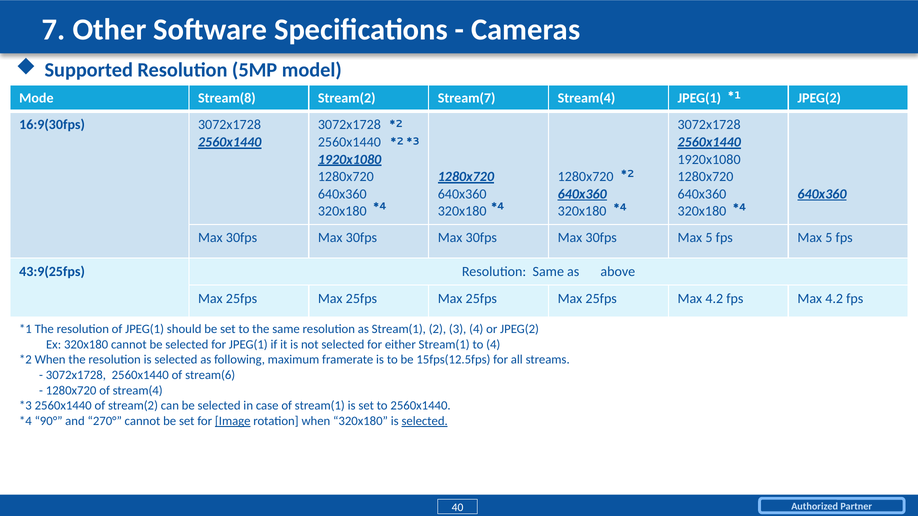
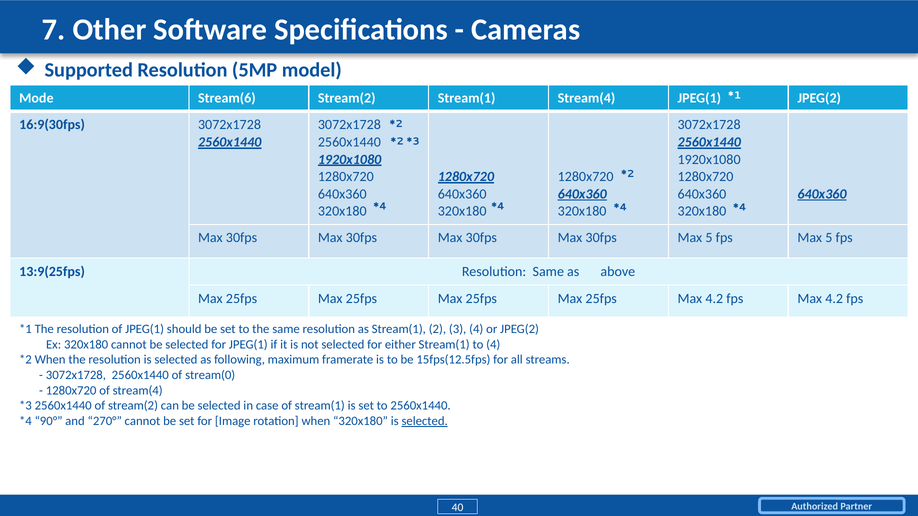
Stream(8: Stream(8 -> Stream(6
Stream(2 Stream(7: Stream(7 -> Stream(1
43:9(25fps: 43:9(25fps -> 13:9(25fps
stream(6: stream(6 -> stream(0
Image underline: present -> none
